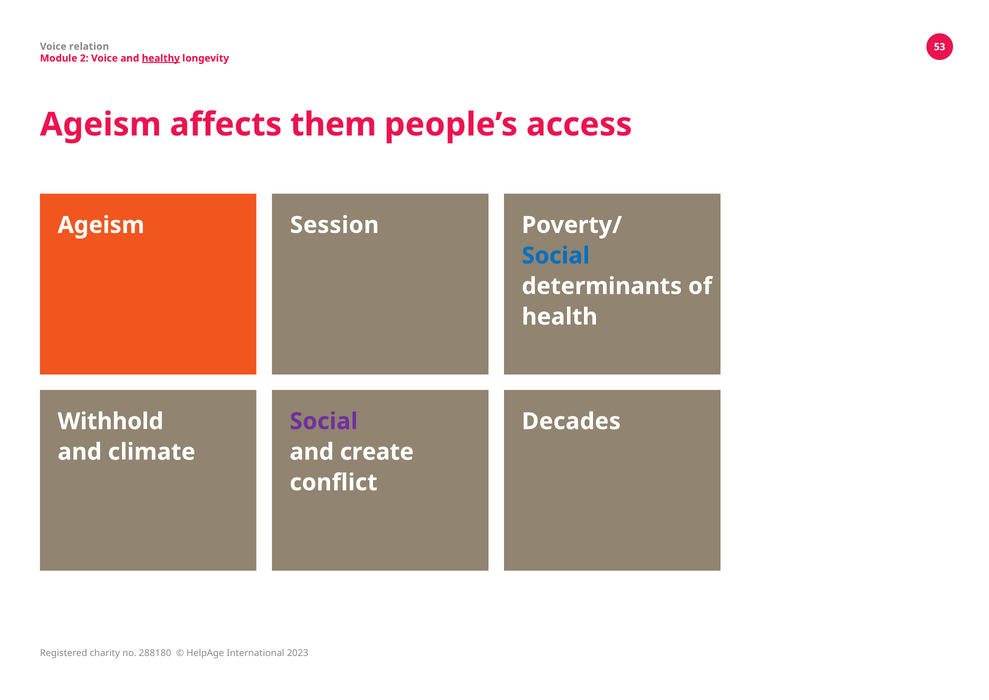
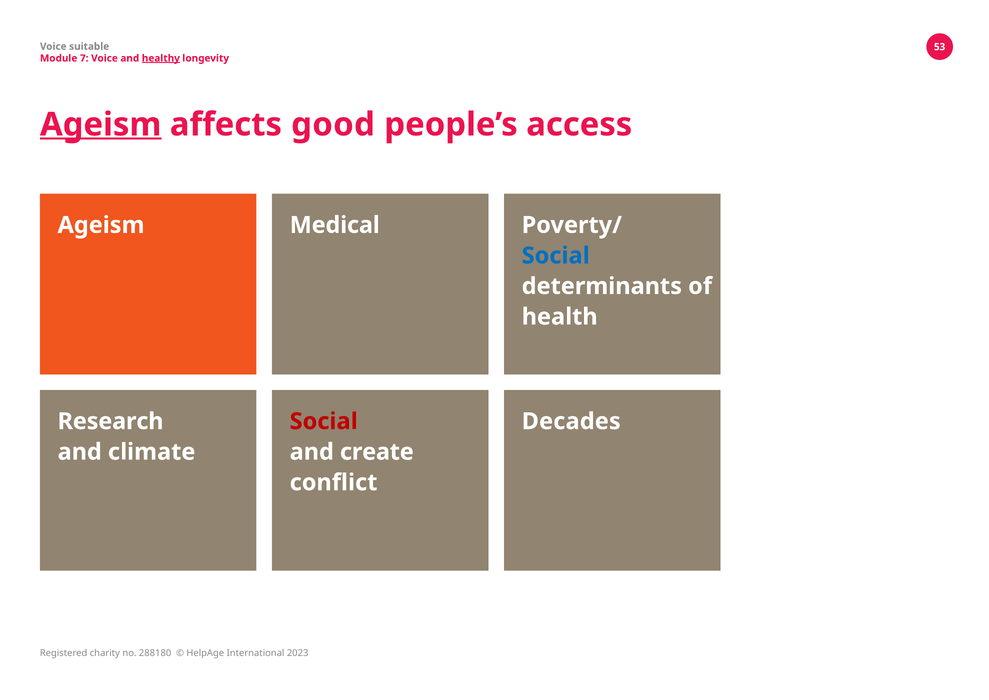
relation: relation -> suitable
2: 2 -> 7
Ageism at (101, 124) underline: none -> present
them: them -> good
Session: Session -> Medical
Withhold: Withhold -> Research
Social at (324, 421) colour: purple -> red
